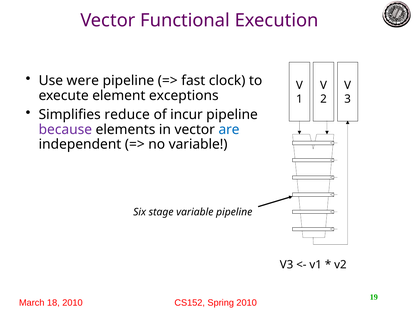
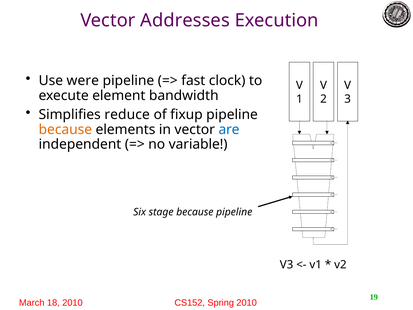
Functional: Functional -> Addresses
exceptions: exceptions -> bandwidth
incur: incur -> fixup
because at (65, 129) colour: purple -> orange
stage variable: variable -> because
